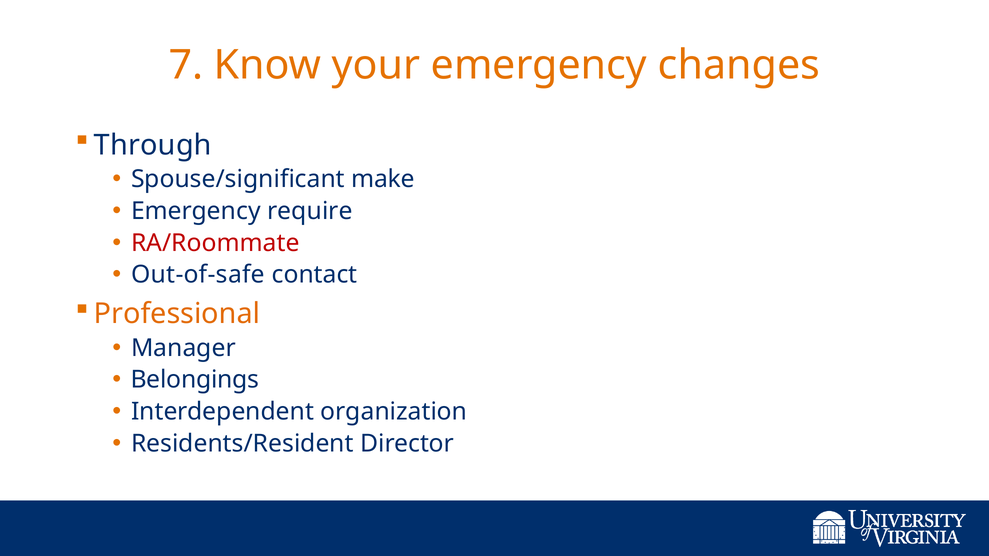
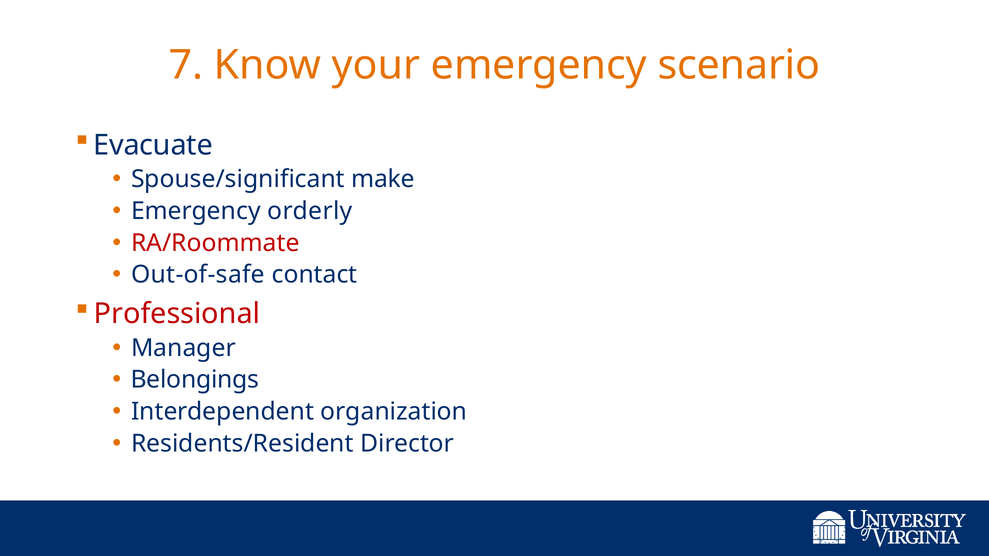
changes: changes -> scenario
Through: Through -> Evacuate
require: require -> orderly
Professional colour: orange -> red
